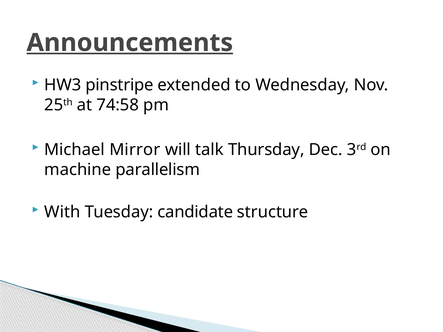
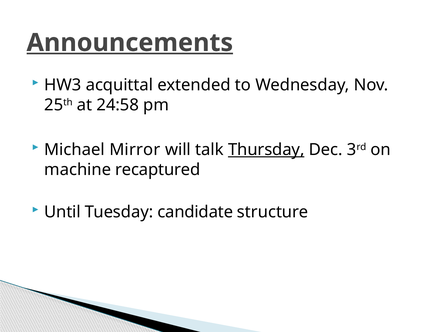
pinstripe: pinstripe -> acquittal
74:58: 74:58 -> 24:58
Thursday underline: none -> present
parallelism: parallelism -> recaptured
With: With -> Until
